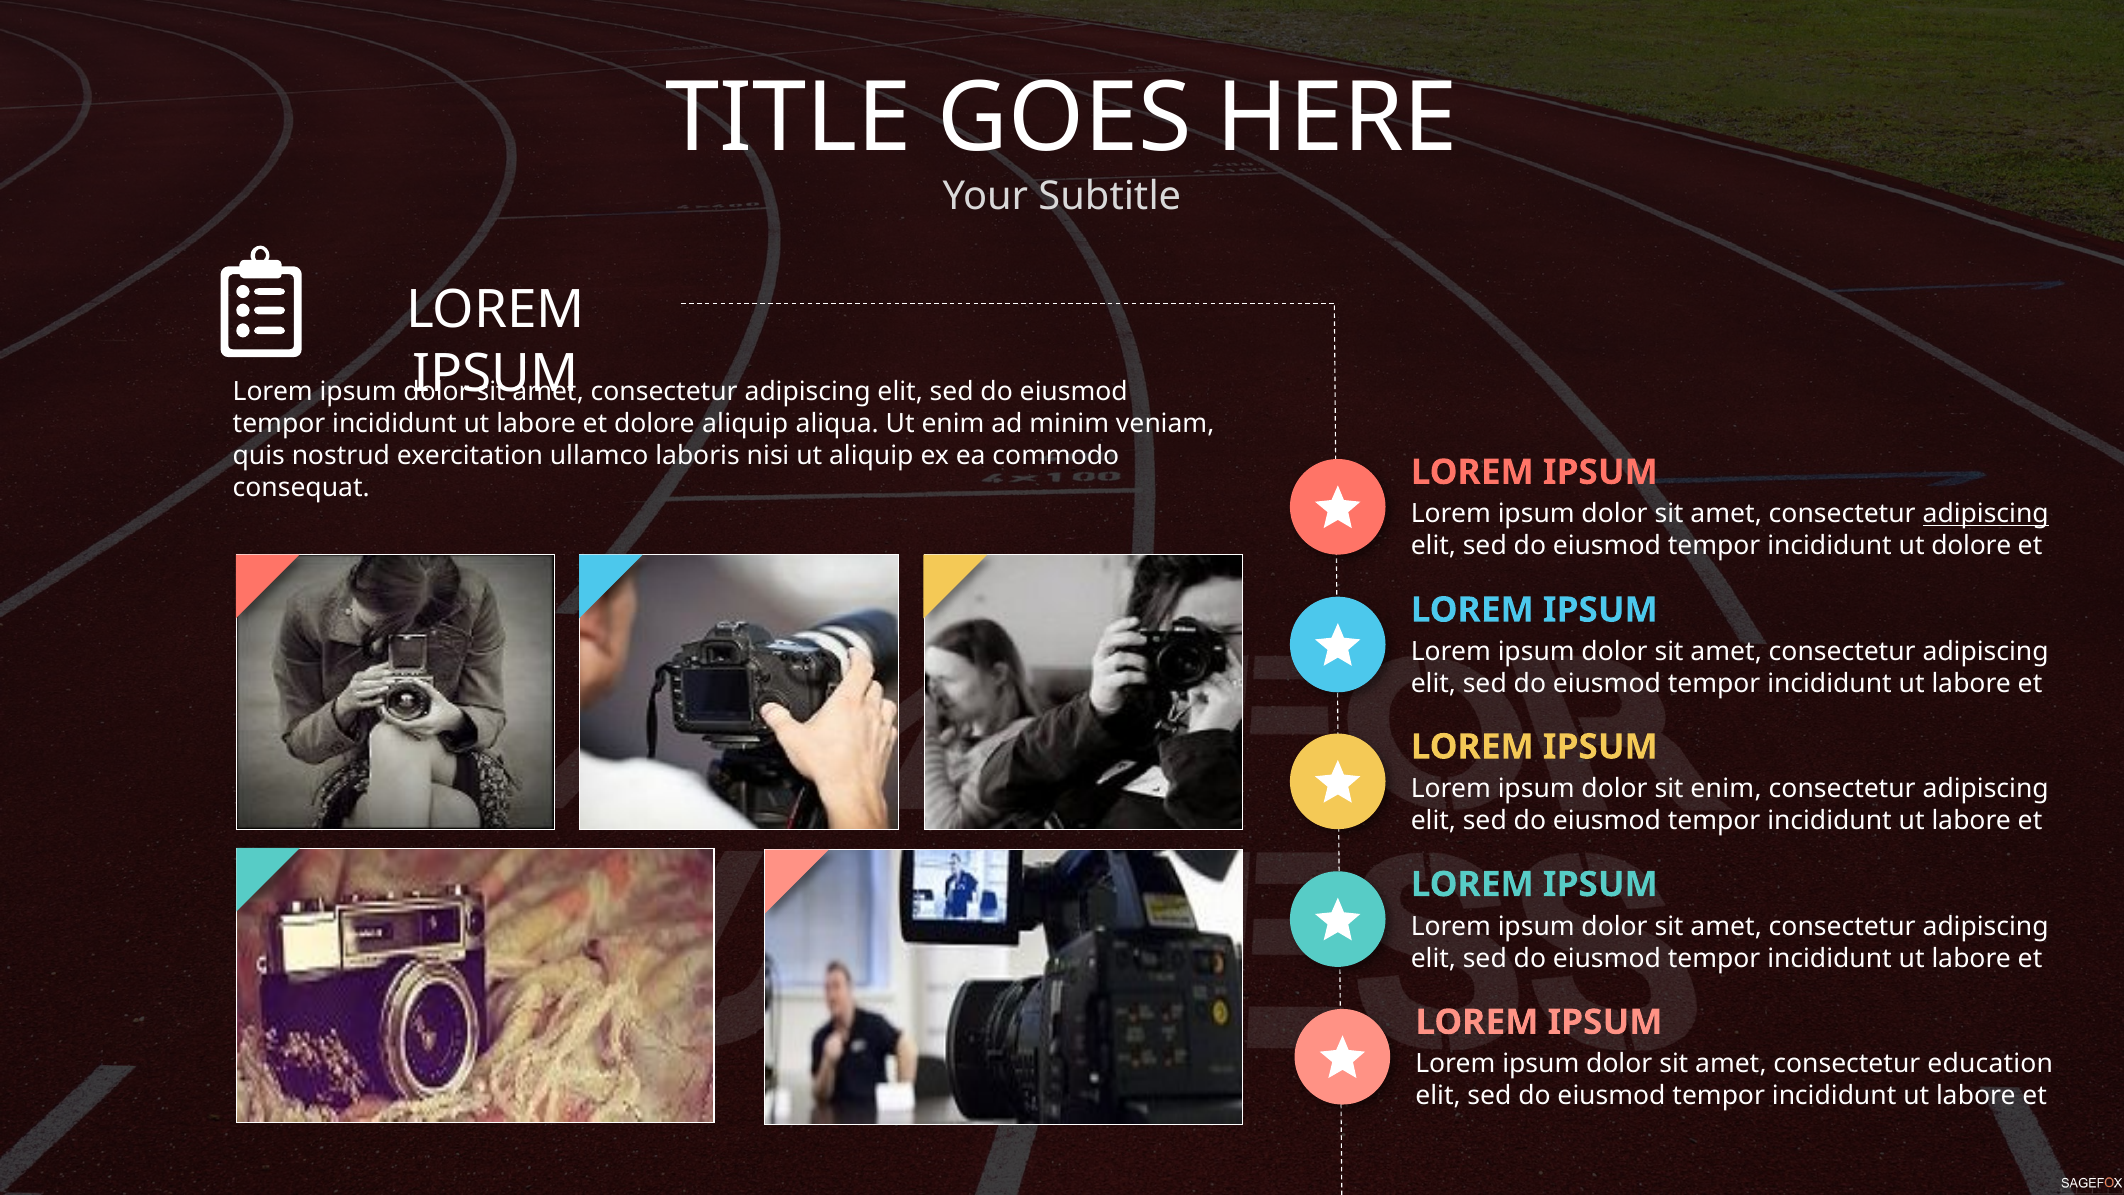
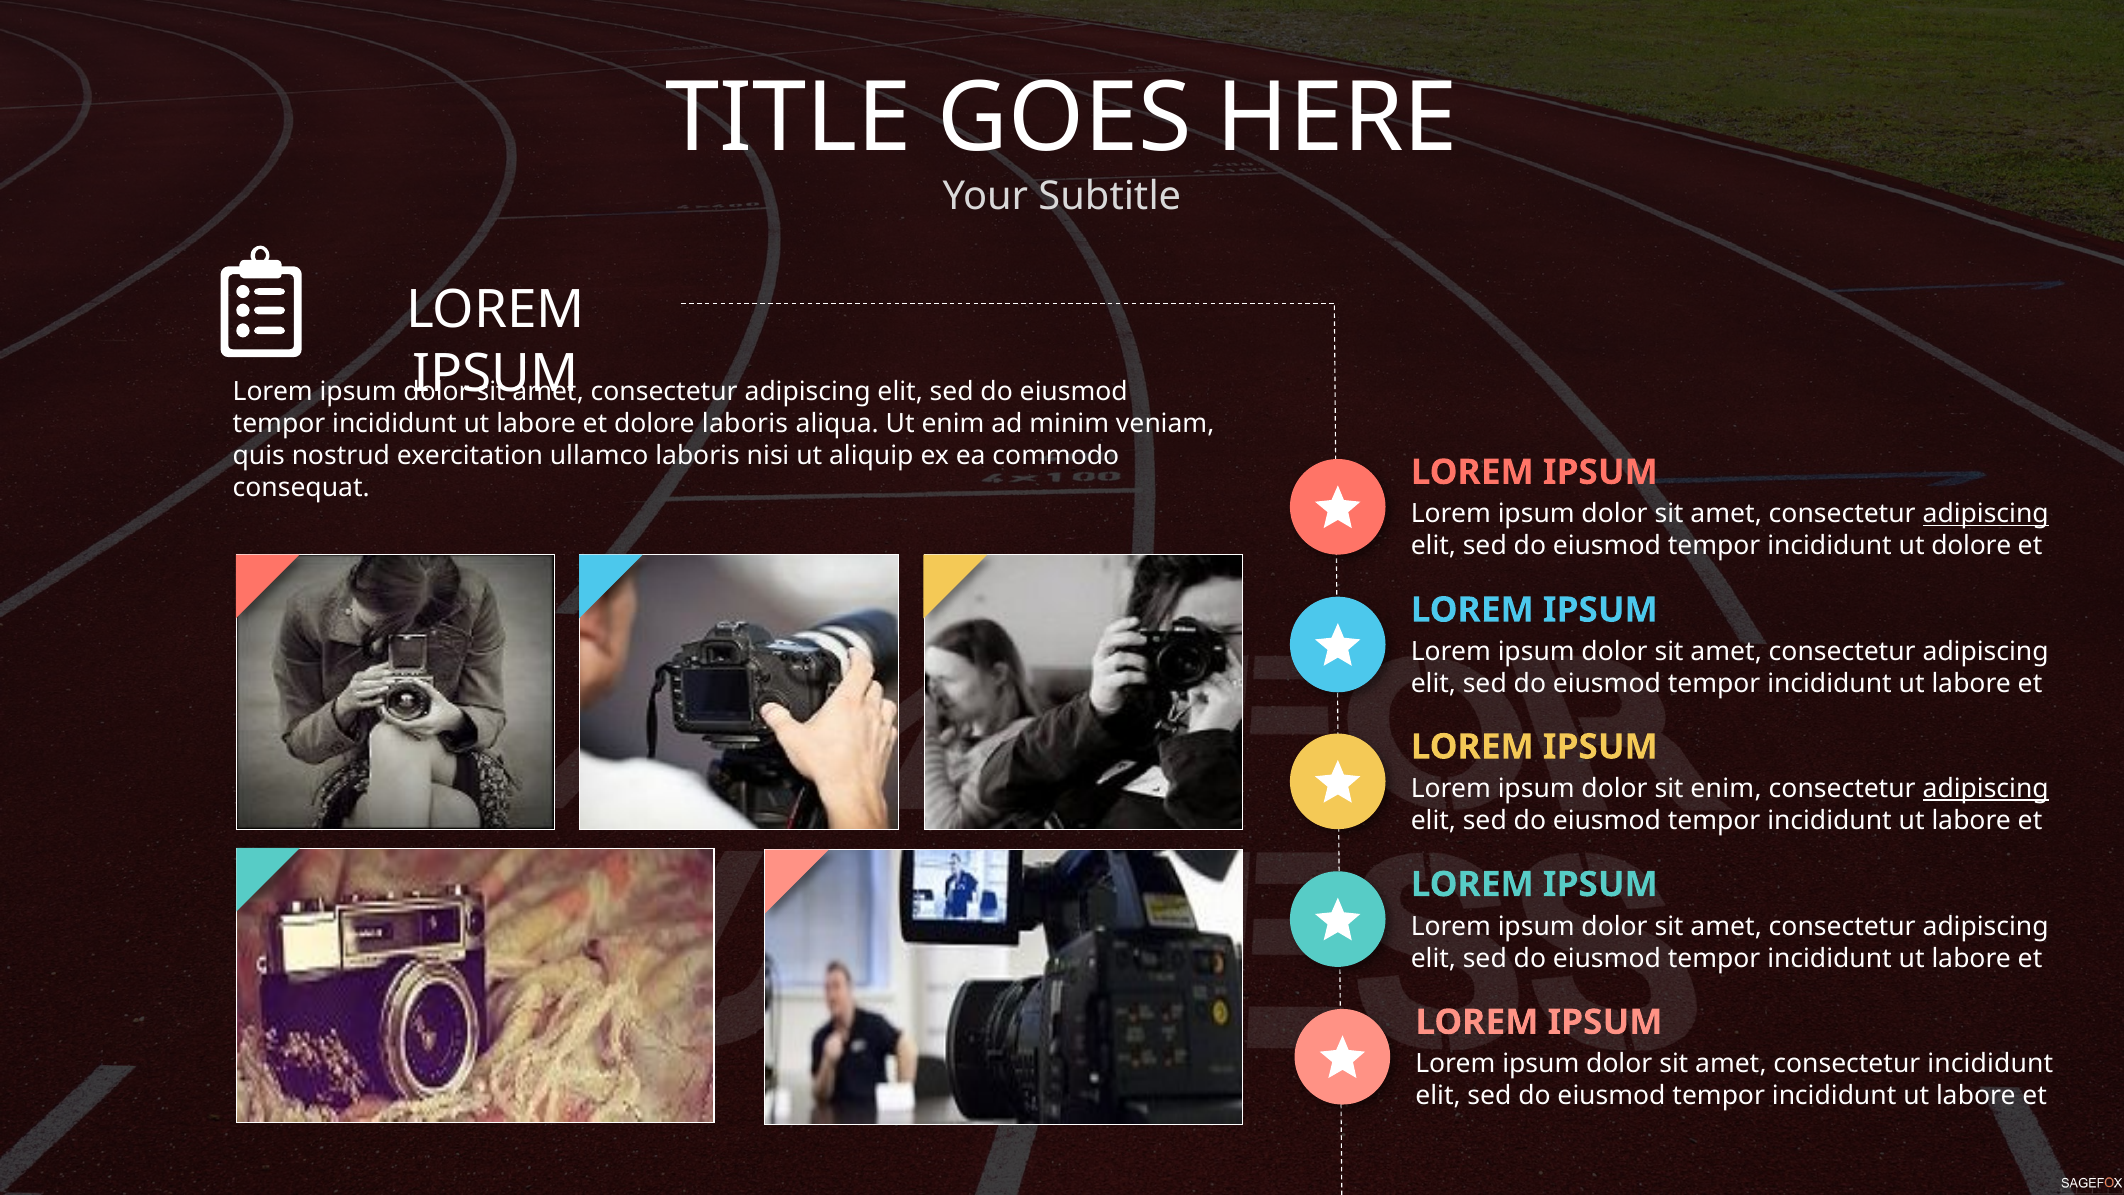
dolore aliquip: aliquip -> laboris
adipiscing at (1986, 789) underline: none -> present
consectetur education: education -> incididunt
